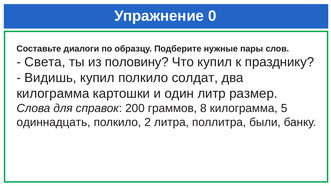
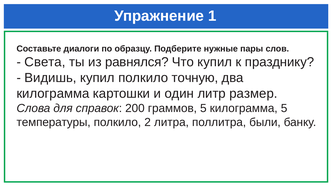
0: 0 -> 1
половину: половину -> равнялся
солдат: солдат -> точную
граммов 8: 8 -> 5
одиннадцать: одиннадцать -> температуры
